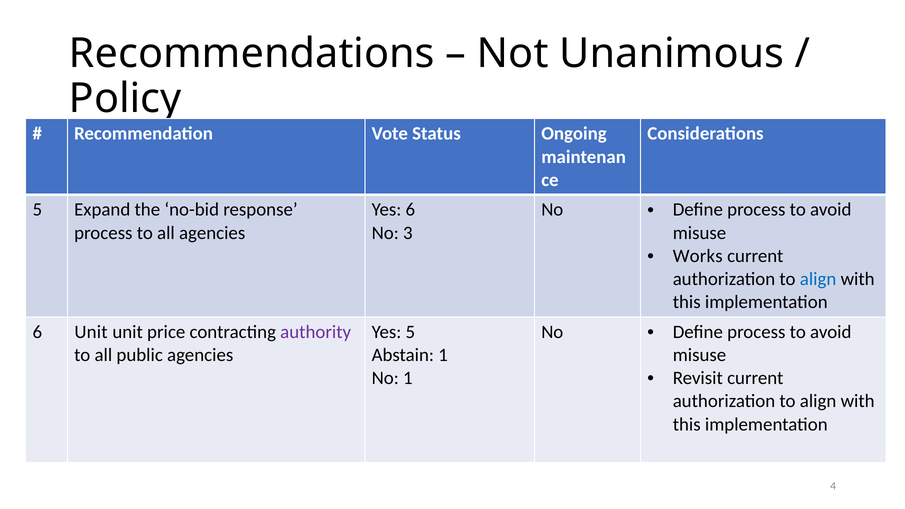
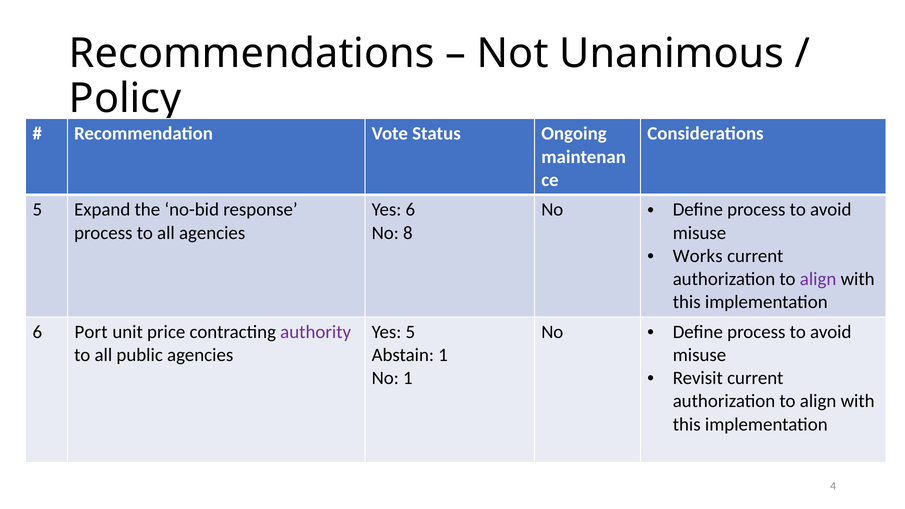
3: 3 -> 8
align at (818, 279) colour: blue -> purple
6 Unit: Unit -> Port
